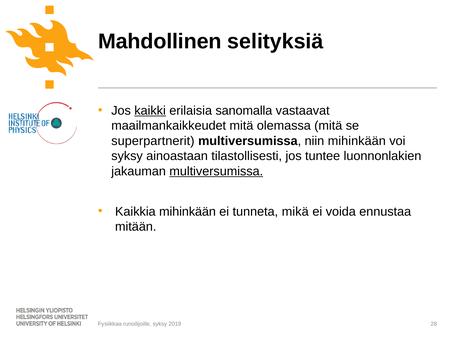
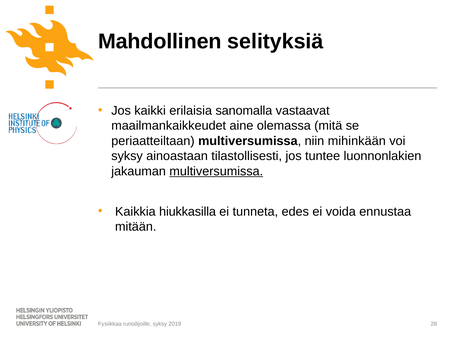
kaikki underline: present -> none
maailmankaikkeudet mitä: mitä -> aine
superpartnerit: superpartnerit -> periaatteiltaan
Kaikkia mihinkään: mihinkään -> hiukkasilla
mikä: mikä -> edes
